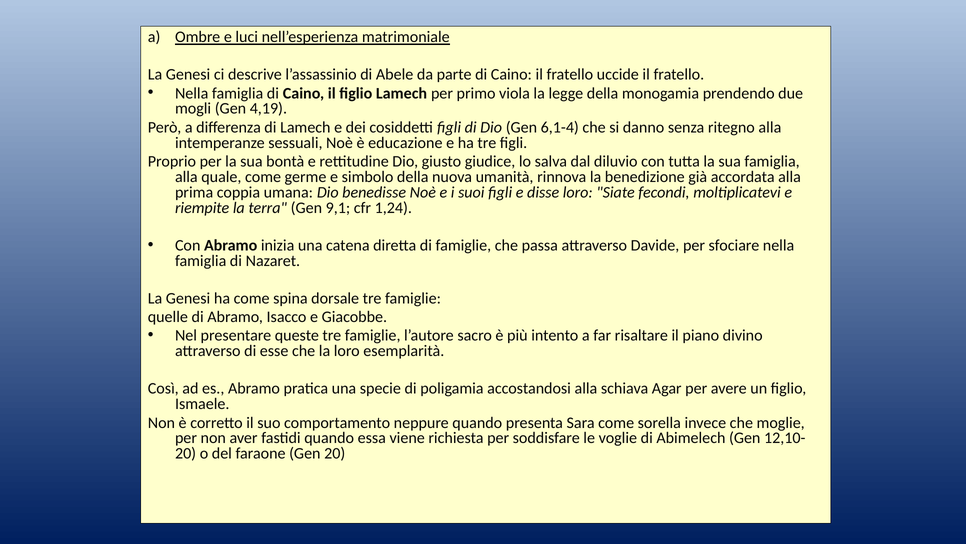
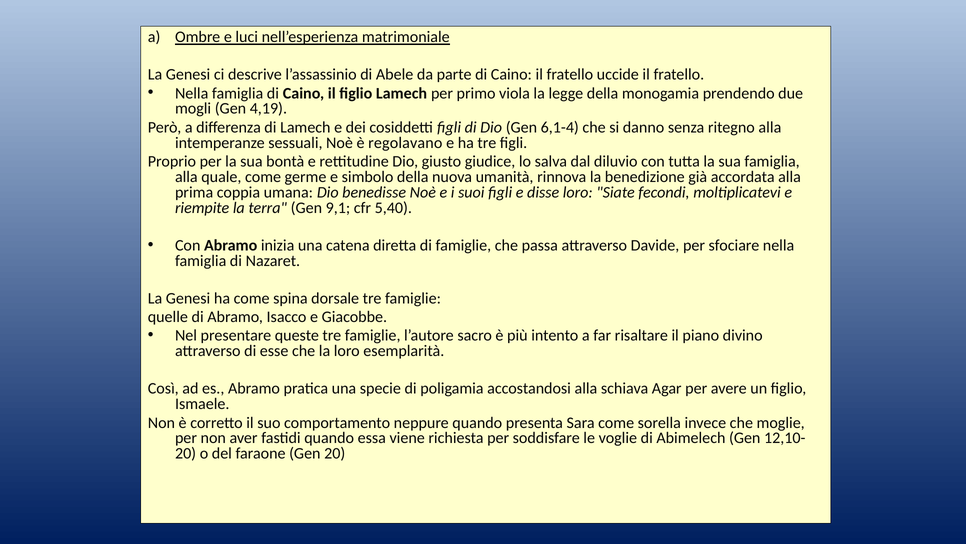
educazione: educazione -> regolavano
1,24: 1,24 -> 5,40
